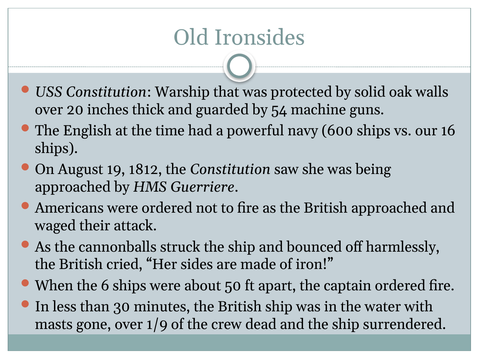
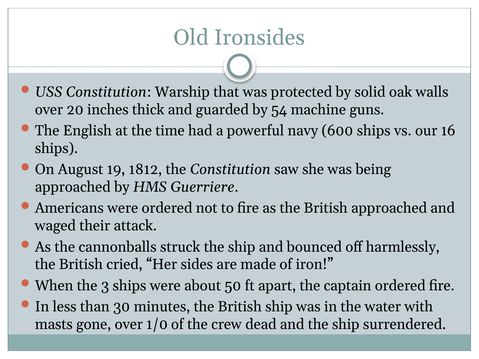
6: 6 -> 3
1/9: 1/9 -> 1/0
